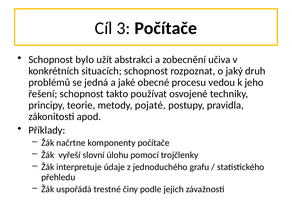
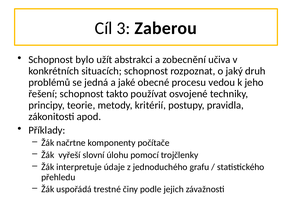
3 Počítače: Počítače -> Zaberou
pojaté: pojaté -> kritérií
